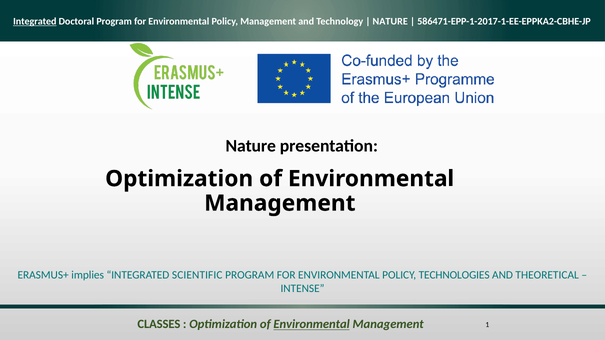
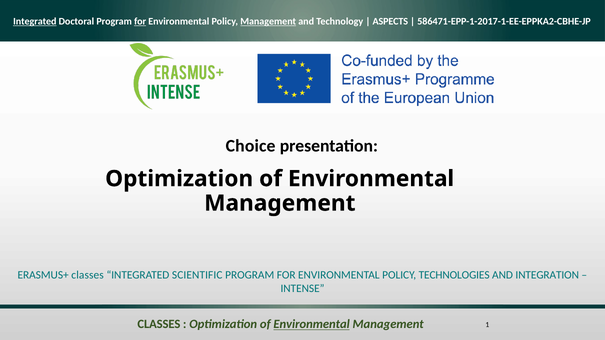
for at (140, 21) underline: none -> present
Management at (268, 21) underline: none -> present
NATURE at (390, 21): NATURE -> ASPECTS
Nature at (251, 146): Nature -> Choice
ERASMUS+ implies: implies -> classes
THEORETICAL: THEORETICAL -> INTEGRATION
